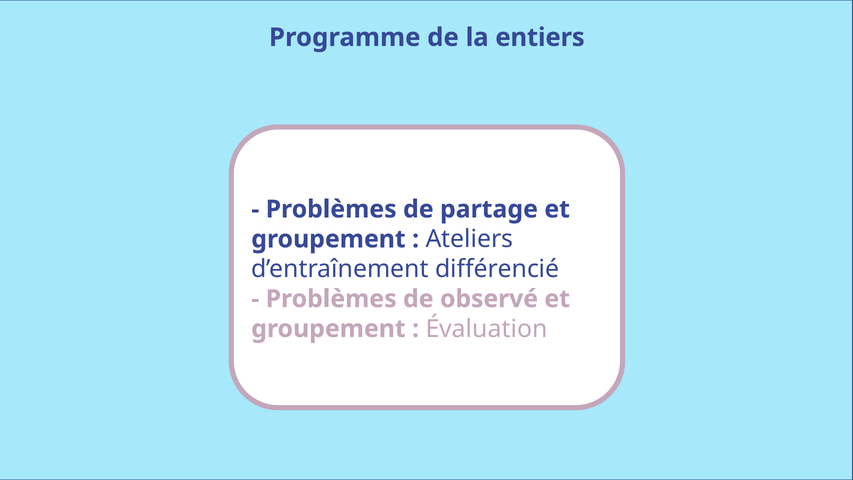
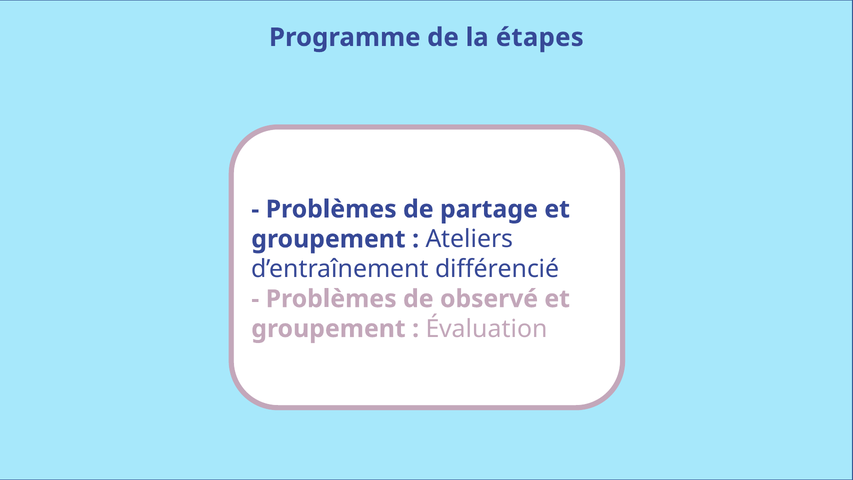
entiers: entiers -> étapes
